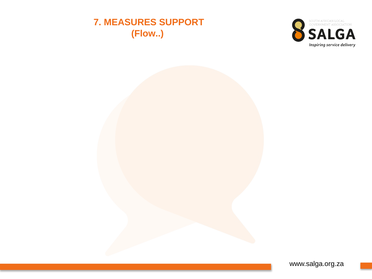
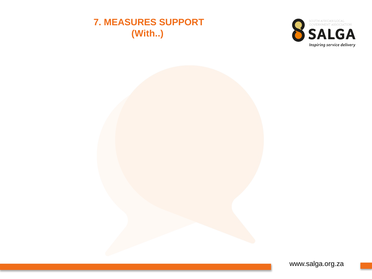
Flow: Flow -> With
